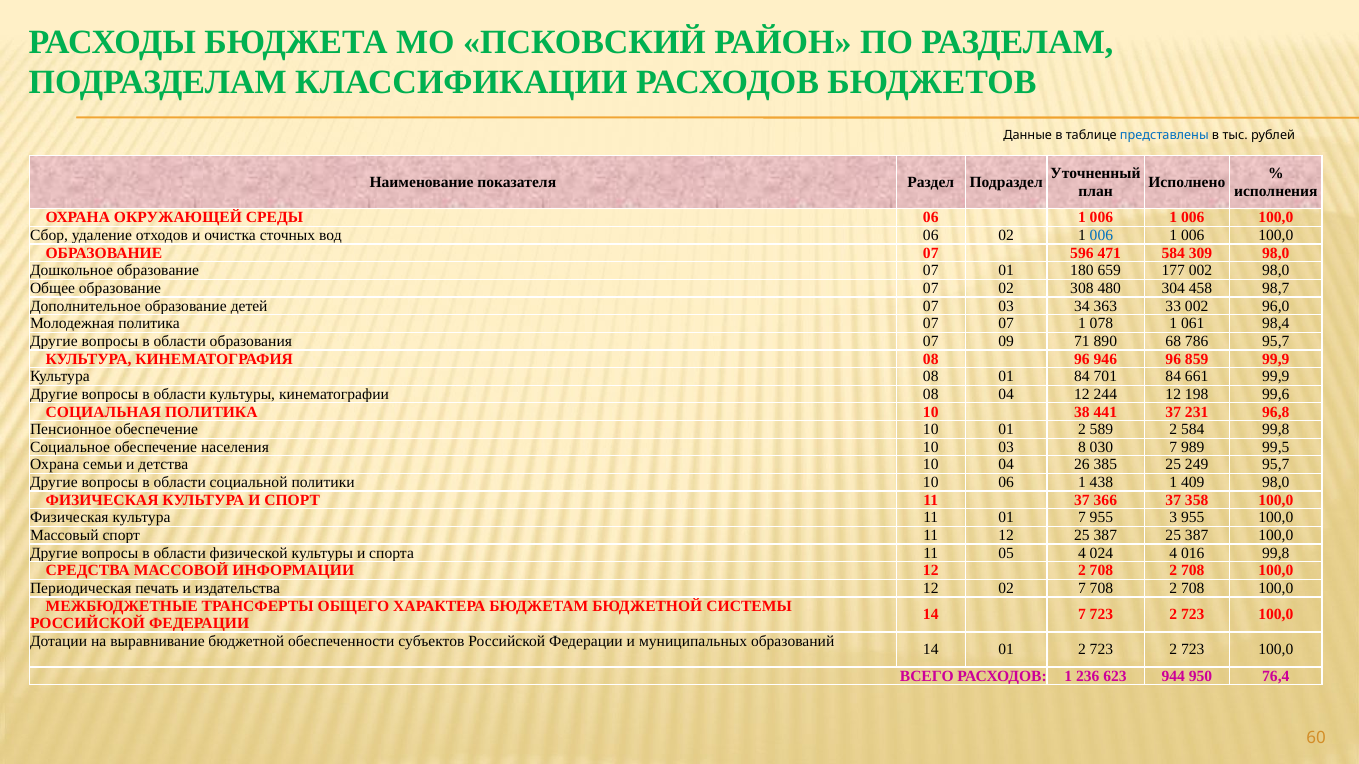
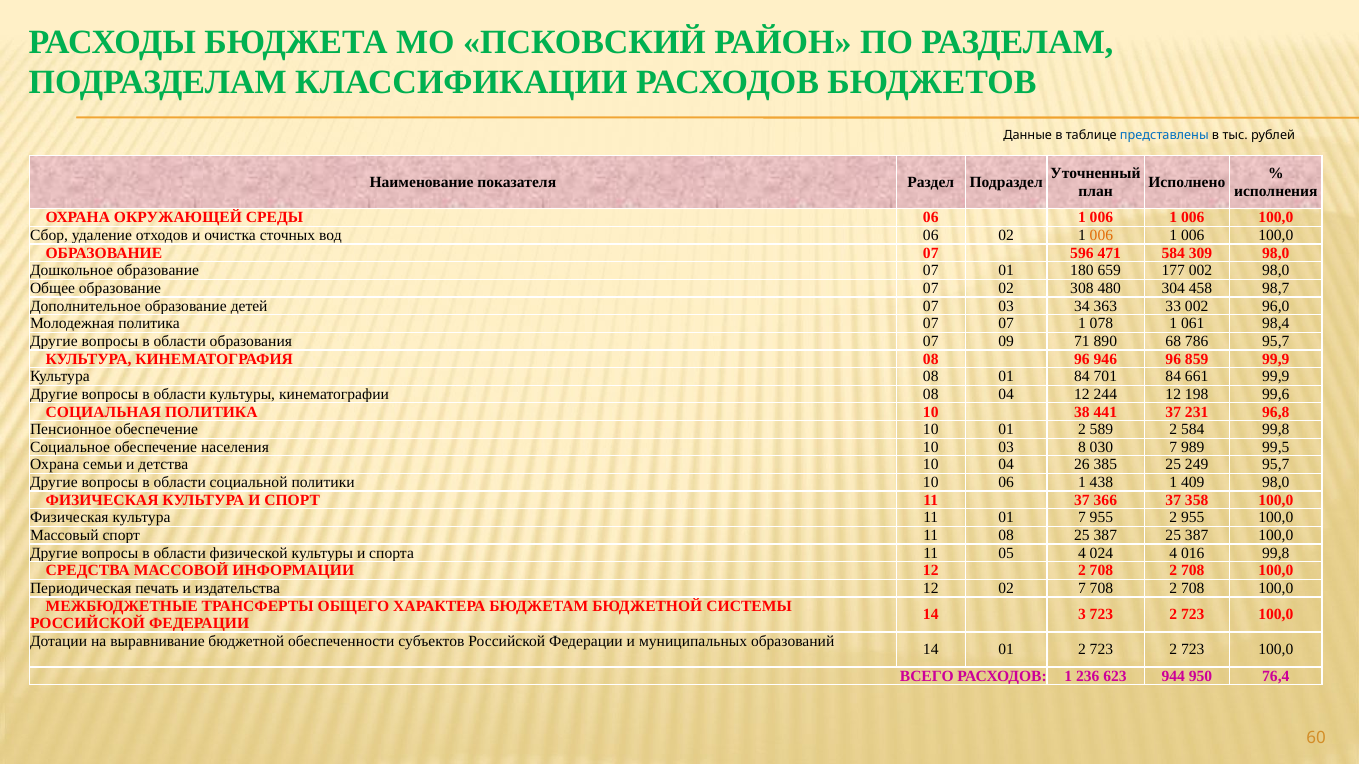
006 at (1101, 236) colour: blue -> orange
955 3: 3 -> 2
11 12: 12 -> 08
14 7: 7 -> 3
